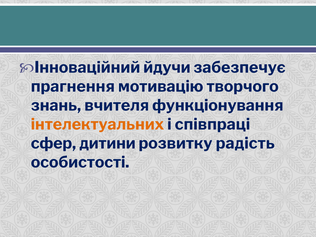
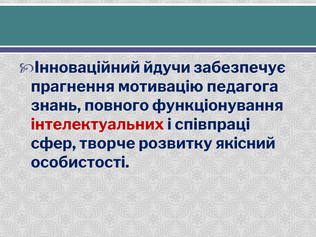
творчого: творчого -> педагога
вчителя: вчителя -> повного
інтелектуальних colour: orange -> red
дитини: дитини -> творче
радість: радість -> якісний
